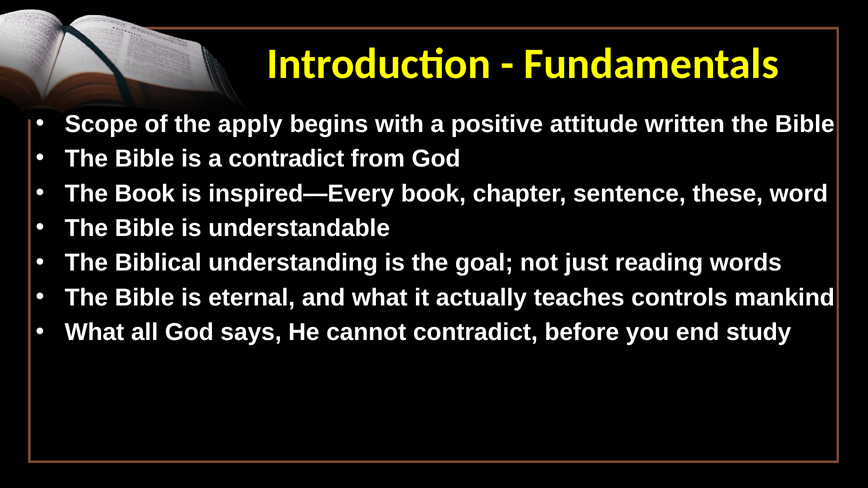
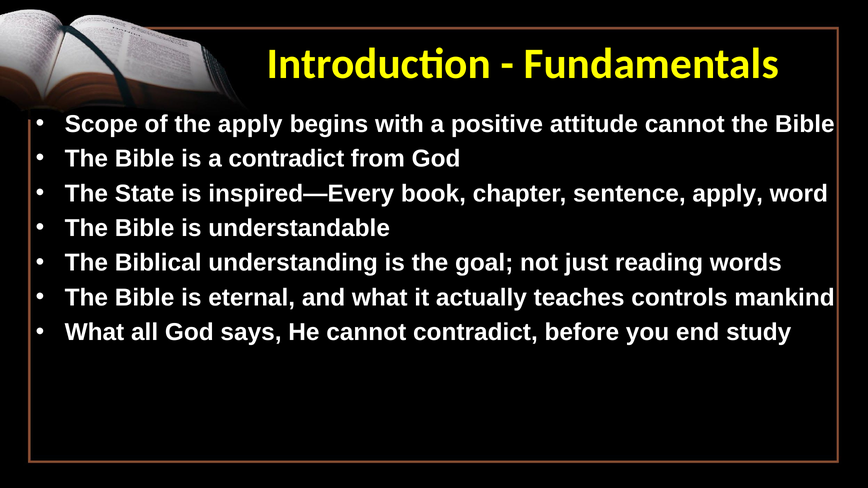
attitude written: written -> cannot
The Book: Book -> State
sentence these: these -> apply
